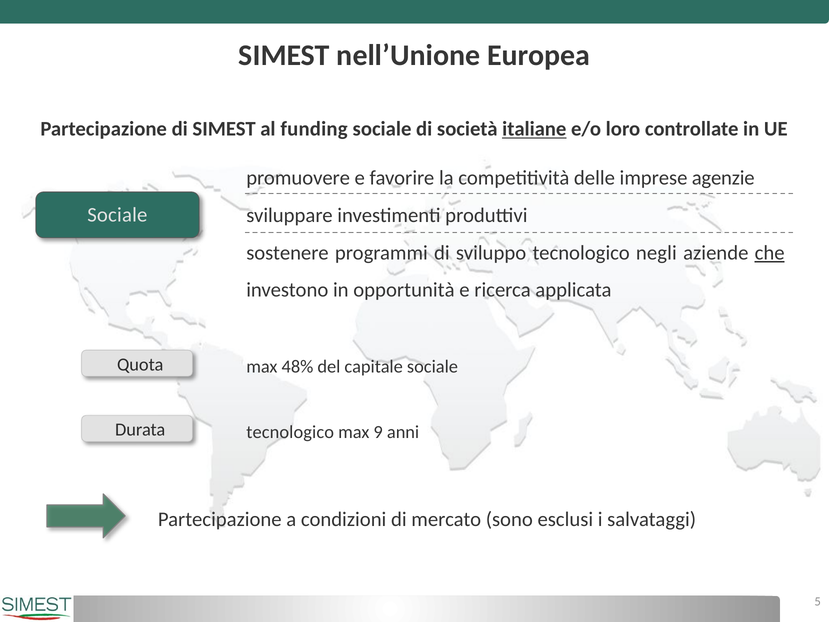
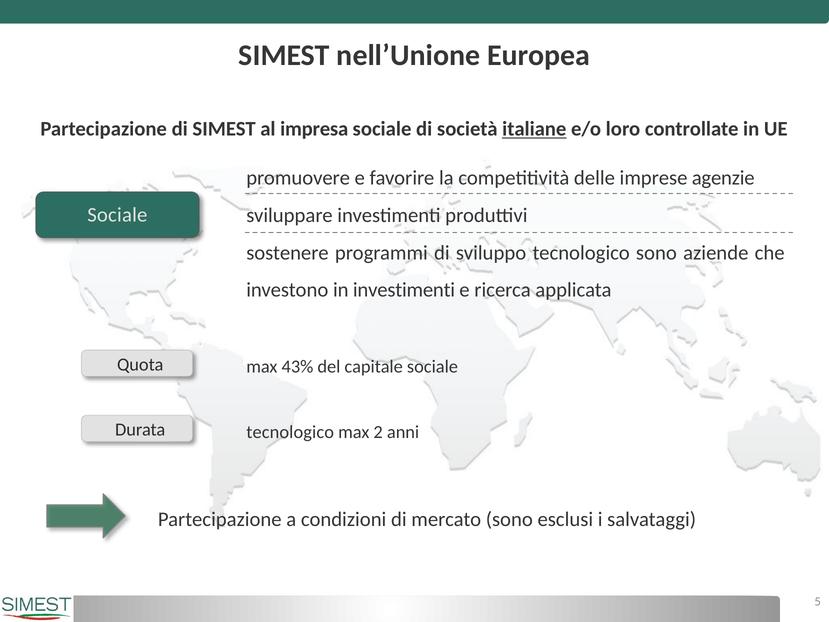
funding: funding -> impresa
tecnologico negli: negli -> sono
che underline: present -> none
in opportunità: opportunità -> investimenti
48%: 48% -> 43%
9: 9 -> 2
